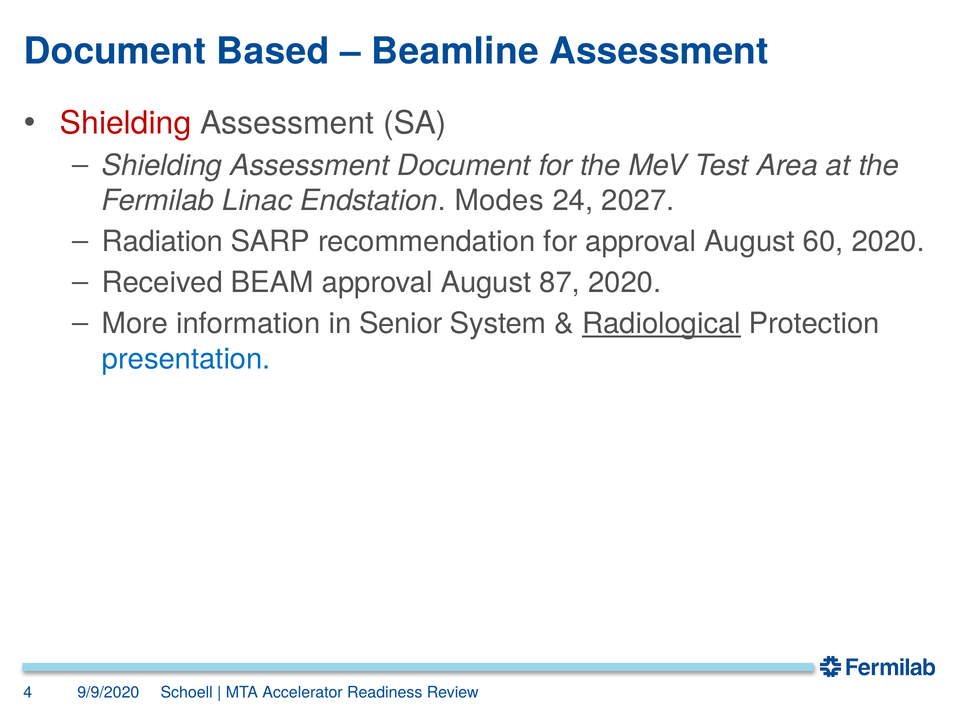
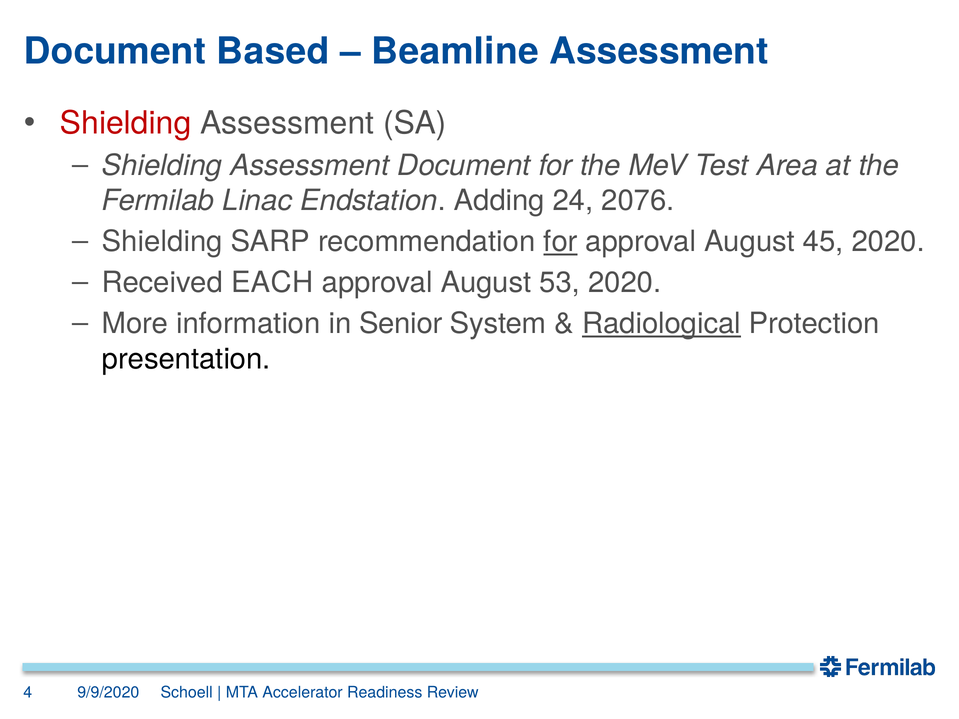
Modes: Modes -> Adding
2027: 2027 -> 2076
Radiation at (163, 242): Radiation -> Shielding
for at (560, 242) underline: none -> present
60: 60 -> 45
BEAM: BEAM -> EACH
87: 87 -> 53
presentation colour: blue -> black
